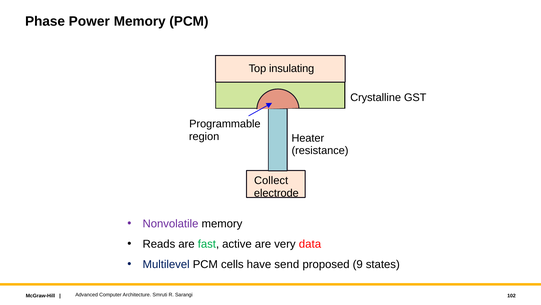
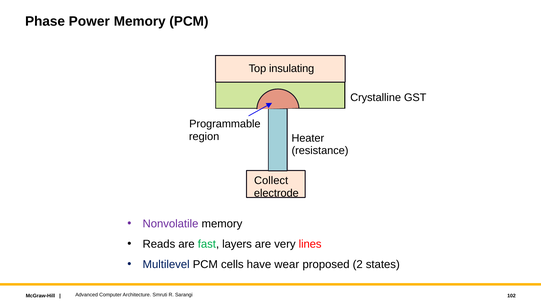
active: active -> layers
data: data -> lines
send: send -> wear
9: 9 -> 2
